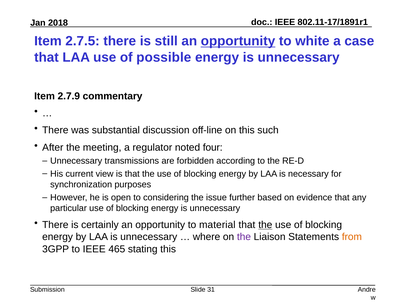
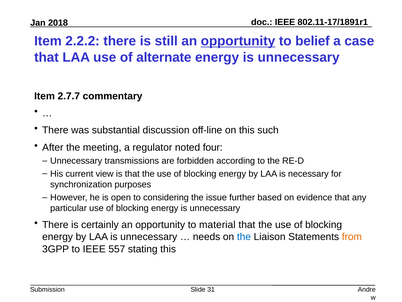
2.7.5: 2.7.5 -> 2.2.2
white: white -> belief
possible: possible -> alternate
2.7.9: 2.7.9 -> 2.7.7
the at (265, 224) underline: present -> none
where: where -> needs
the at (244, 237) colour: purple -> blue
465: 465 -> 557
